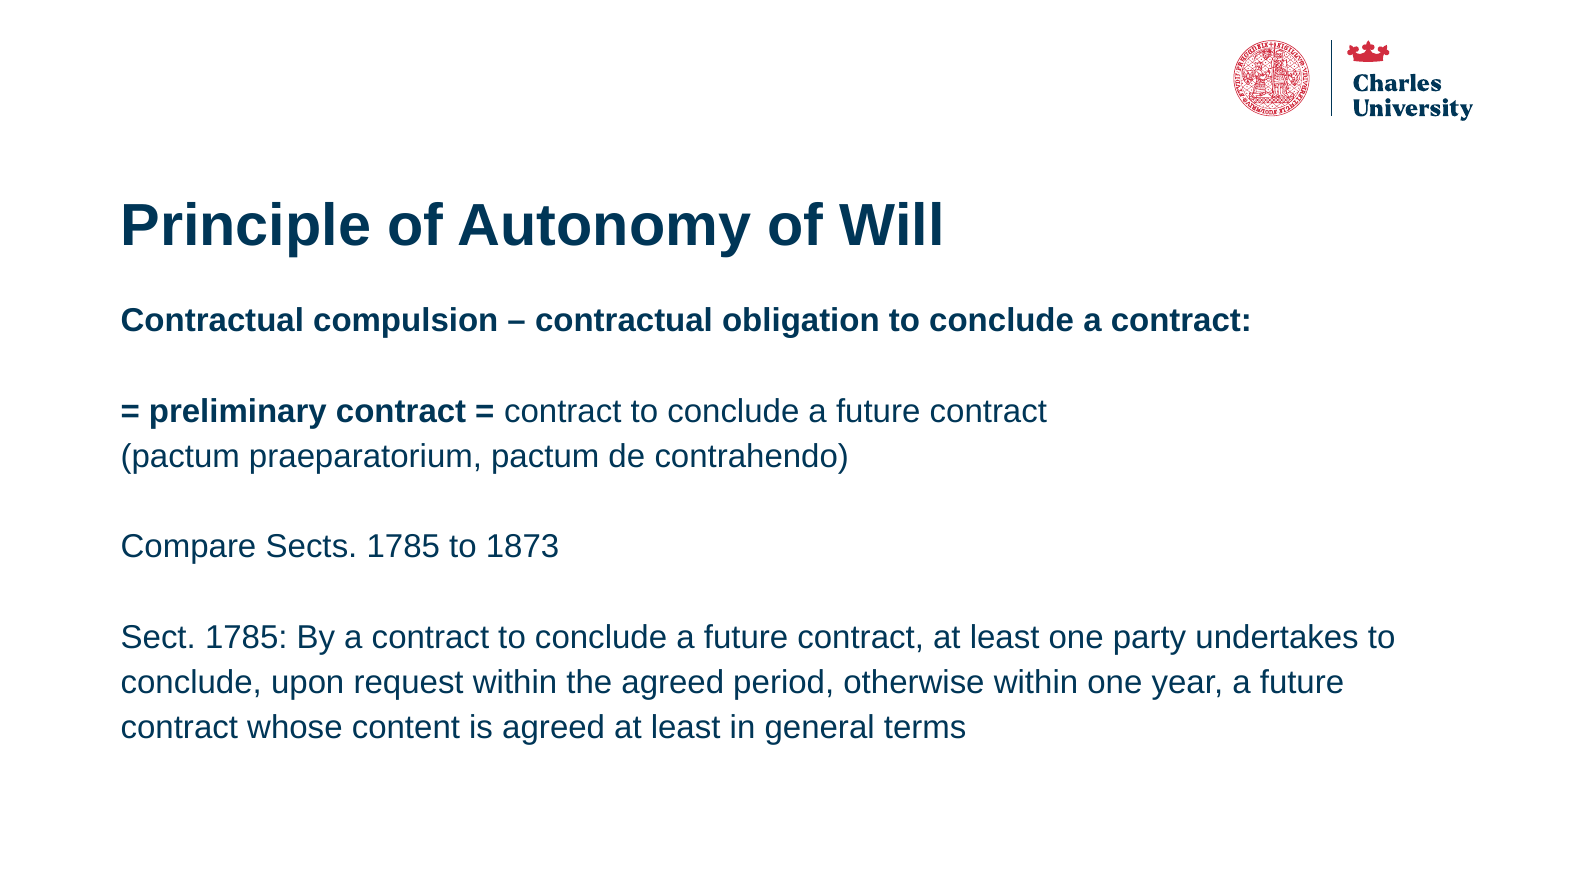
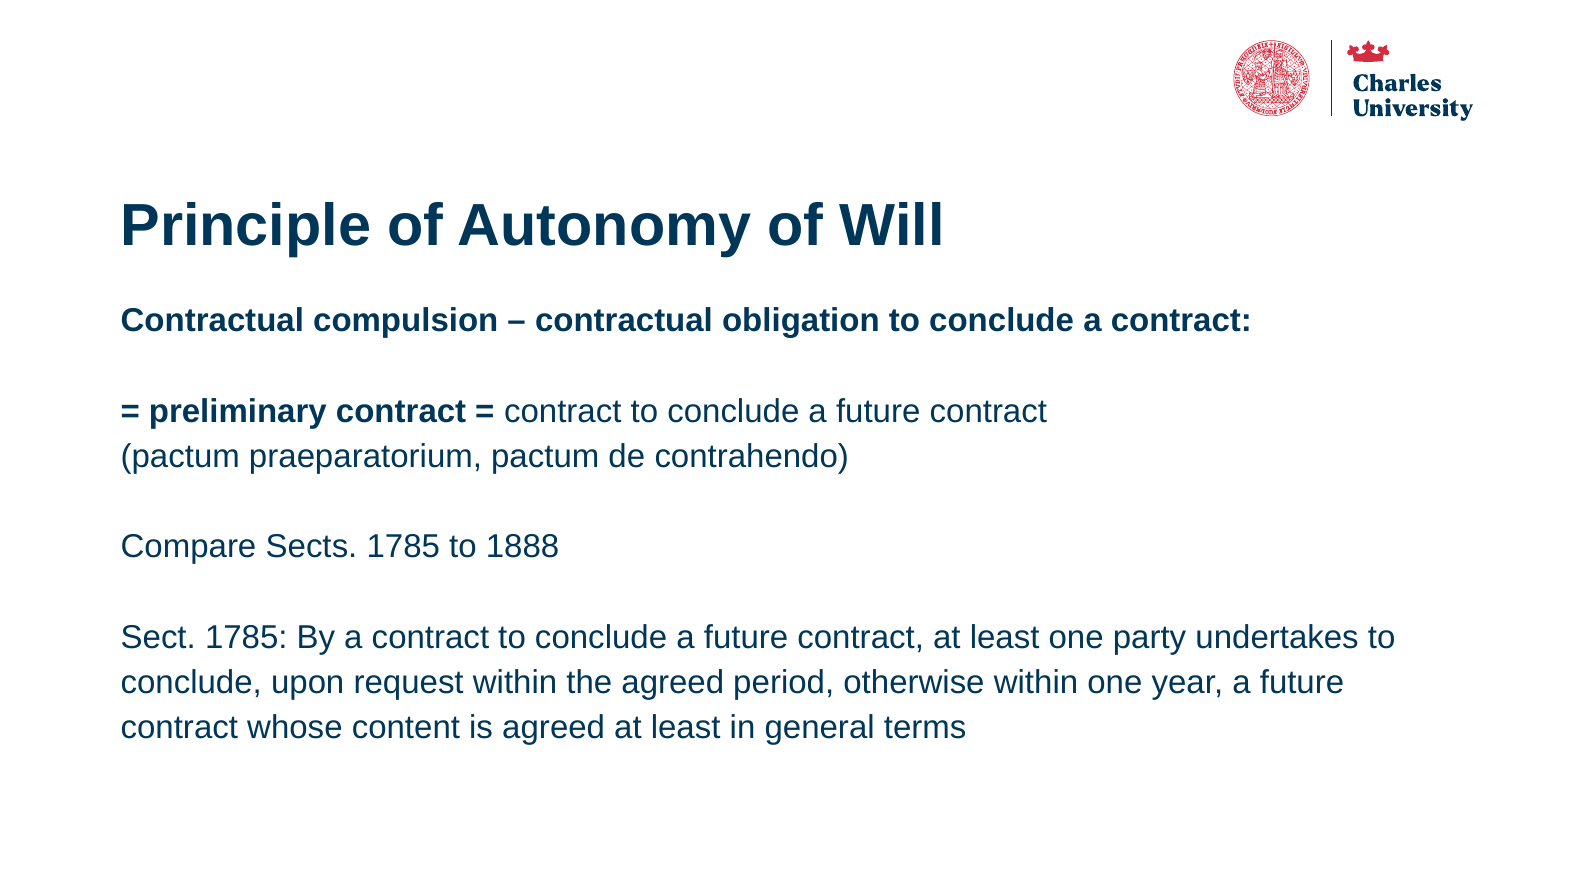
1873: 1873 -> 1888
